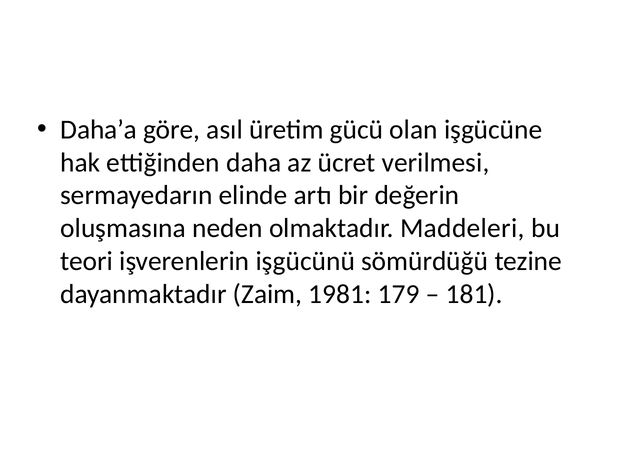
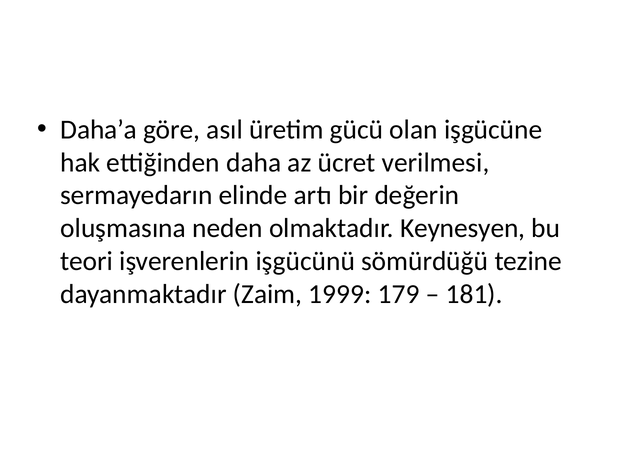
Maddeleri: Maddeleri -> Keynesyen
1981: 1981 -> 1999
